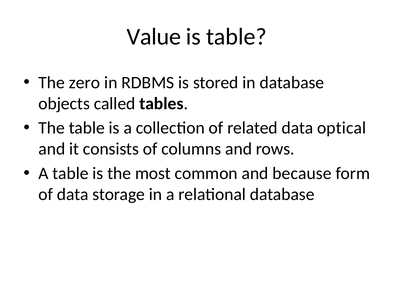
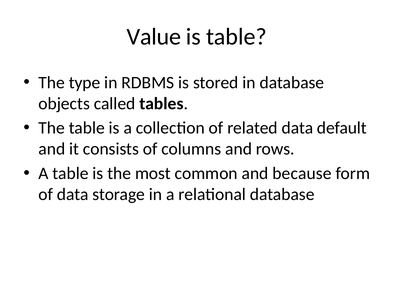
zero: zero -> type
optical: optical -> default
